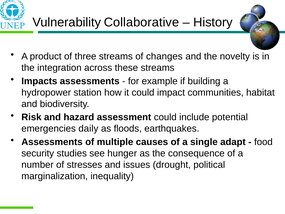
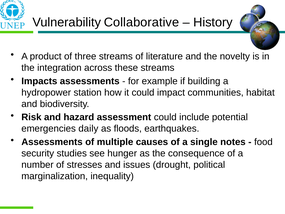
changes: changes -> literature
adapt: adapt -> notes
